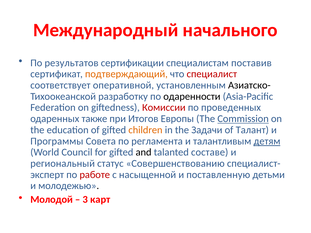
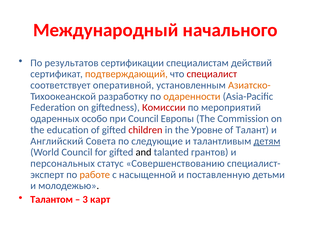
поставив: поставив -> действий
Азиатско- colour: black -> orange
одаренности colour: black -> orange
проведенных: проведенных -> мероприятий
также: также -> особо
при Итогов: Итогов -> Council
Commission underline: present -> none
children colour: orange -> red
Задачи: Задачи -> Уровне
Программы: Программы -> Английский
регламента: регламента -> следующие
составе: составе -> грантов
региональный: региональный -> персональных
работе colour: red -> orange
Молодой: Молодой -> Талантом
